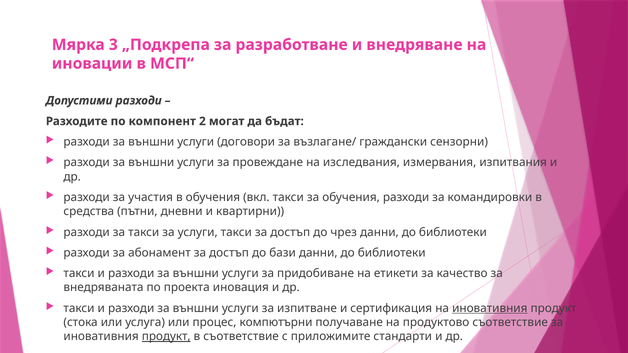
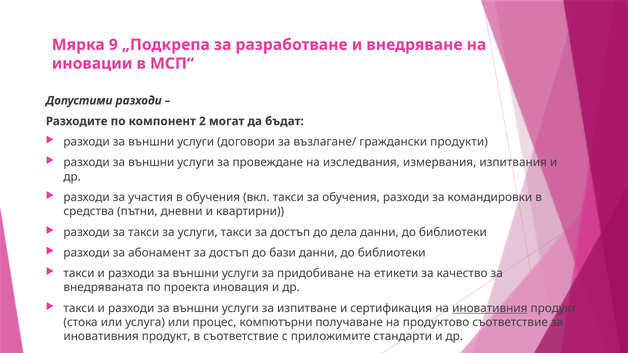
3: 3 -> 9
сензорни: сензорни -> продукти
чрез: чрез -> дела
продукт at (166, 337) underline: present -> none
